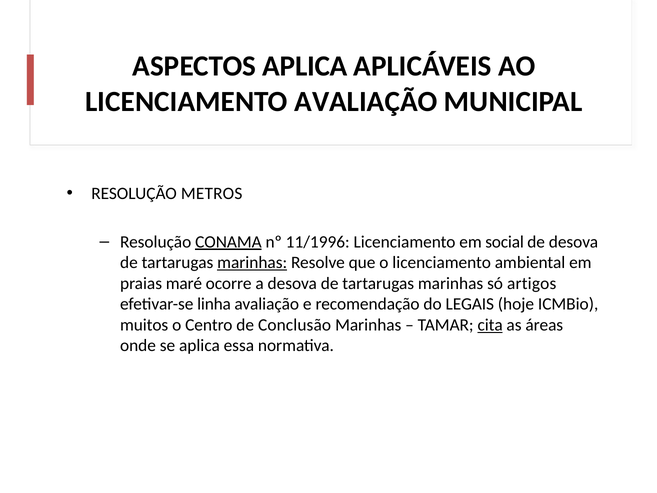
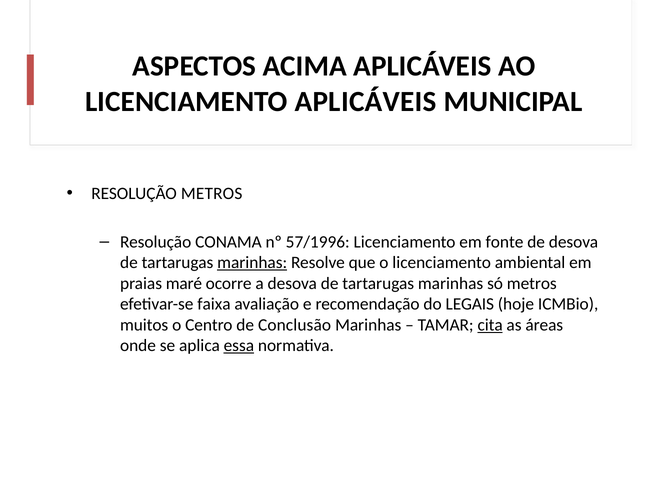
ASPECTOS APLICA: APLICA -> ACIMA
LICENCIAMENTO AVALIAÇÃO: AVALIAÇÃO -> APLICÁVEIS
CONAMA underline: present -> none
11/1996: 11/1996 -> 57/1996
social: social -> fonte
só artigos: artigos -> metros
linha: linha -> faixa
essa underline: none -> present
